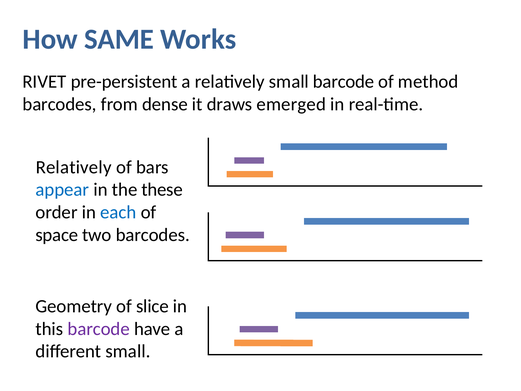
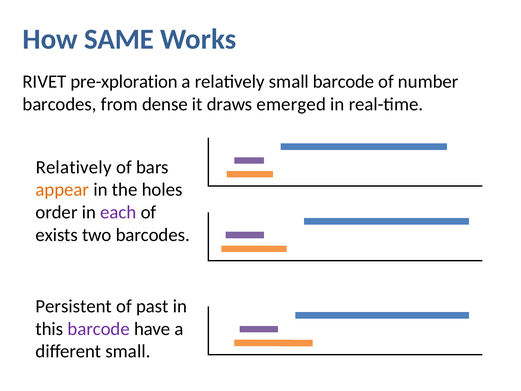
pre-persistent: pre-persistent -> pre-xploration
method: method -> number
appear colour: blue -> orange
these: these -> holes
each colour: blue -> purple
space: space -> exists
Geometry: Geometry -> Persistent
slice: slice -> past
